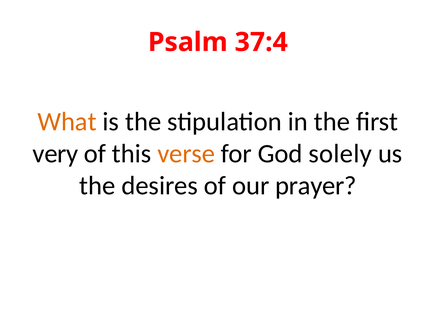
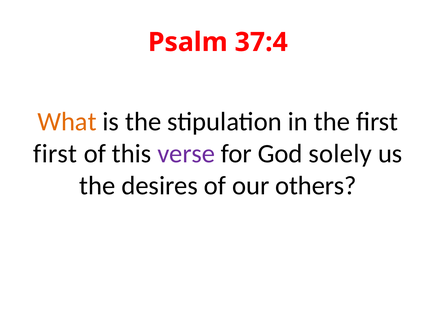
very at (55, 154): very -> first
verse colour: orange -> purple
prayer: prayer -> others
